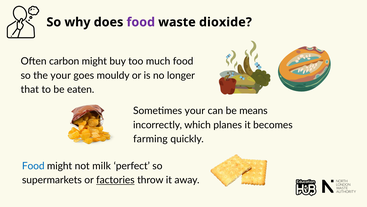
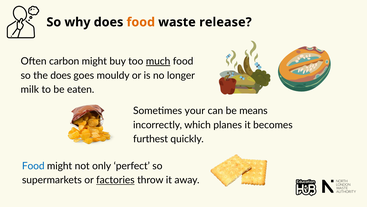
food at (141, 22) colour: purple -> orange
dioxide: dioxide -> release
much underline: none -> present
the your: your -> does
that: that -> milk
farming: farming -> furthest
milk: milk -> only
